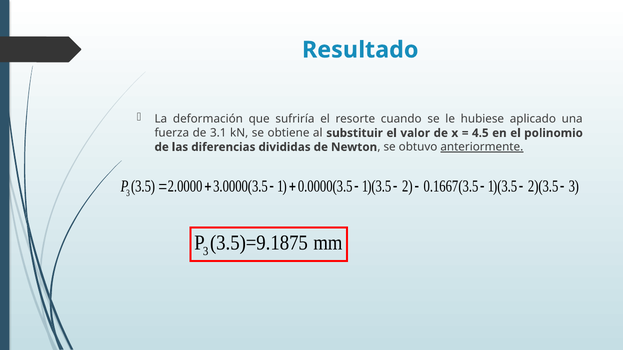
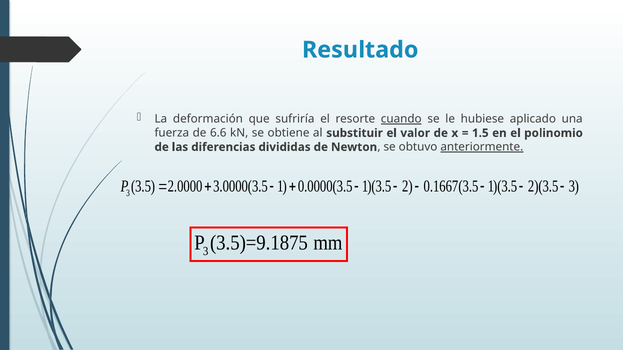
cuando underline: none -> present
3.1: 3.1 -> 6.6
4.5: 4.5 -> 1.5
